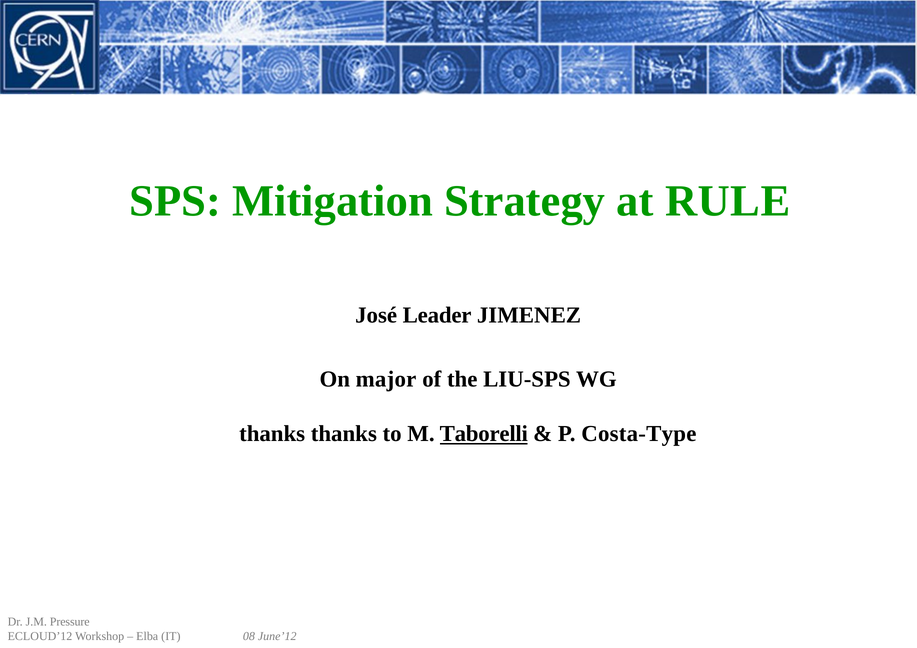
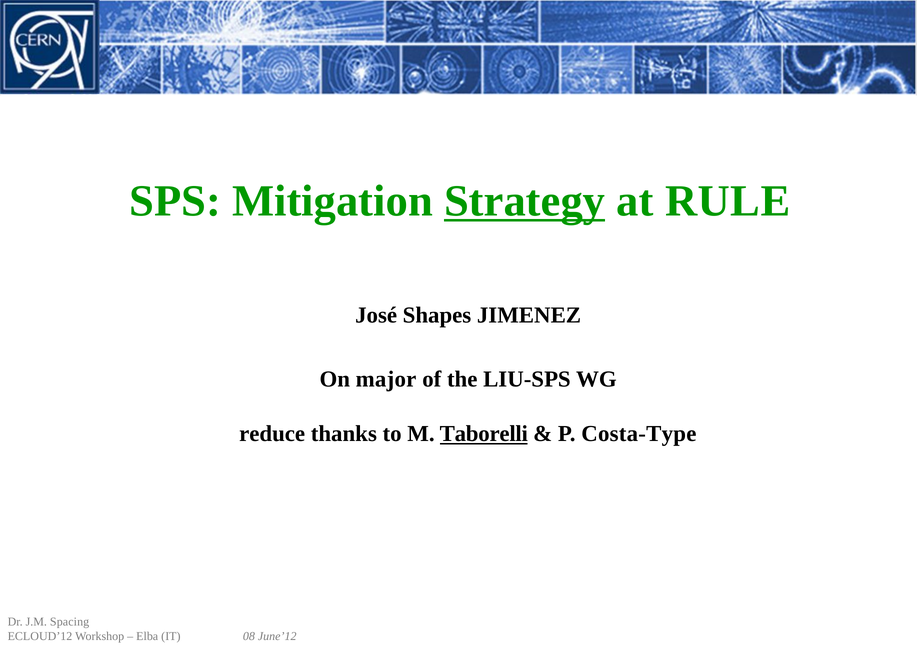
Strategy underline: none -> present
Leader: Leader -> Shapes
thanks at (272, 434): thanks -> reduce
Pressure: Pressure -> Spacing
